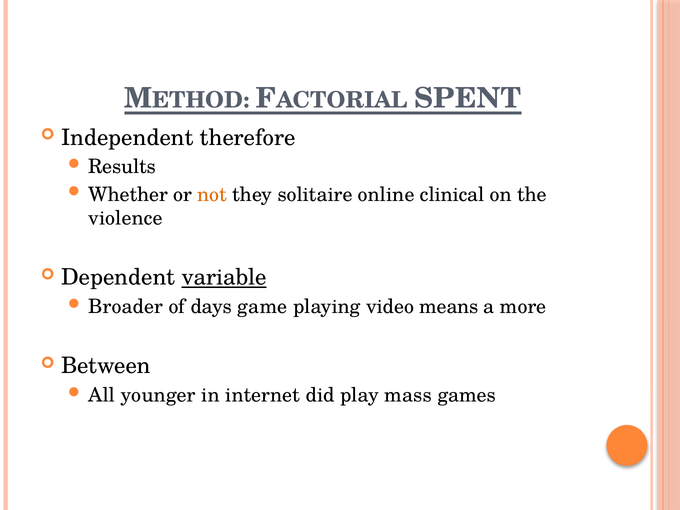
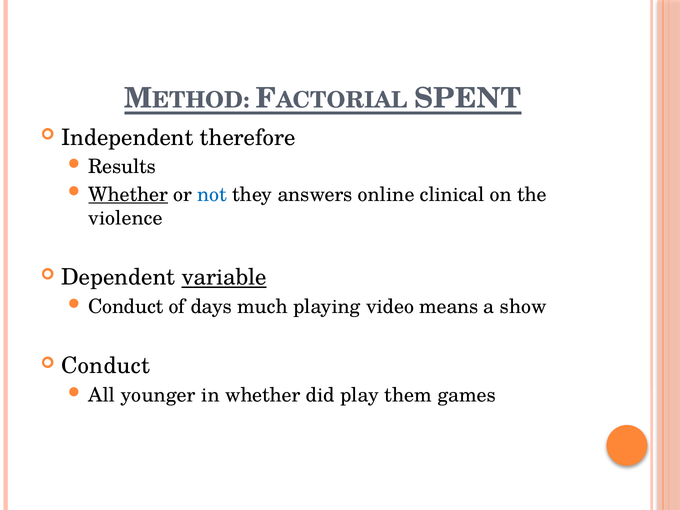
Whether at (128, 195) underline: none -> present
not colour: orange -> blue
solitaire: solitaire -> answers
Broader at (126, 307): Broader -> Conduct
game: game -> much
more: more -> show
Between at (106, 366): Between -> Conduct
in internet: internet -> whether
mass: mass -> them
